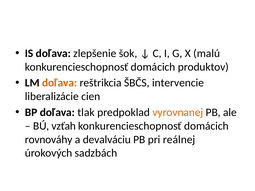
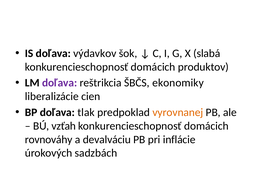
zlepšenie: zlepšenie -> výdavkov
malú: malú -> slabá
doľava at (60, 83) colour: orange -> purple
intervencie: intervencie -> ekonomiky
reálnej: reálnej -> inflácie
